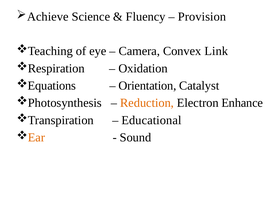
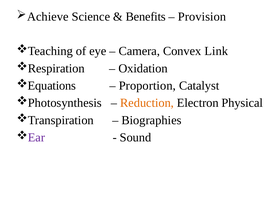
Fluency: Fluency -> Benefits
Orientation: Orientation -> Proportion
Enhance: Enhance -> Physical
Educational: Educational -> Biographies
Ear colour: orange -> purple
